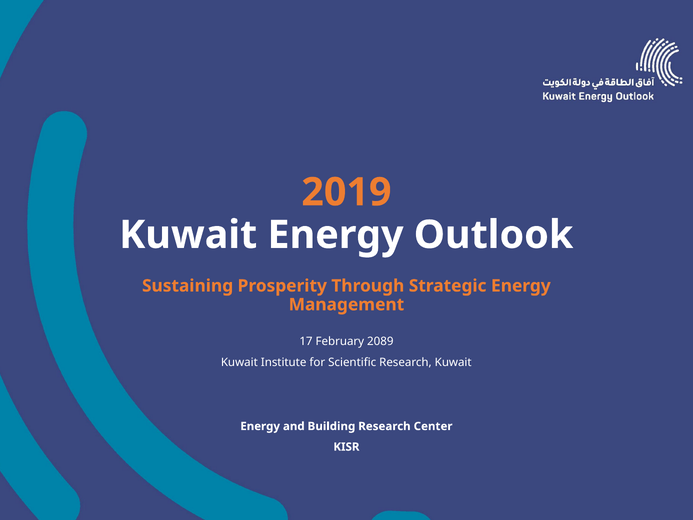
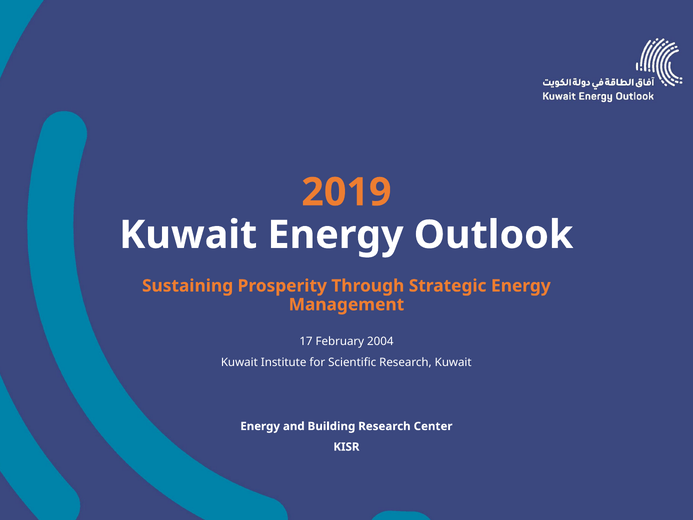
2089: 2089 -> 2004
